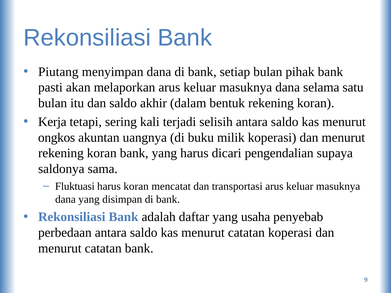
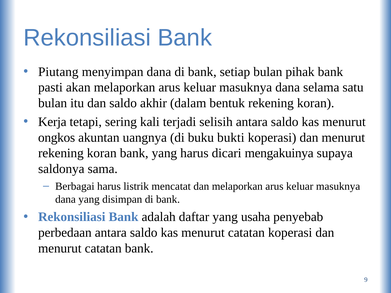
milik: milik -> bukti
pengendalian: pengendalian -> mengakuinya
Fluktuasi: Fluktuasi -> Berbagai
harus koran: koran -> listrik
dan transportasi: transportasi -> melaporkan
